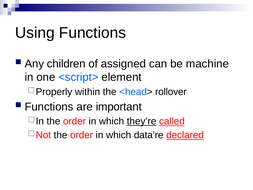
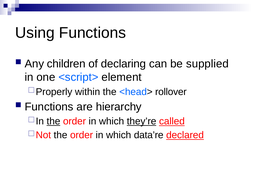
assigned: assigned -> declaring
machine: machine -> supplied
important: important -> hierarchy
the at (53, 121) underline: none -> present
